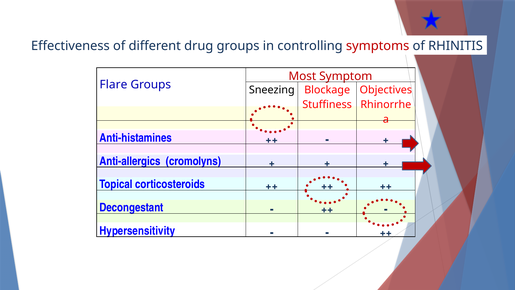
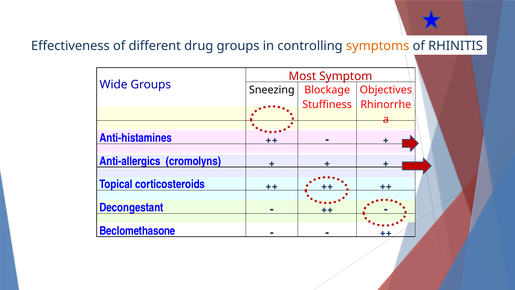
symptoms colour: red -> orange
Flare: Flare -> Wide
Hypersensitivity: Hypersensitivity -> Beclomethasone
